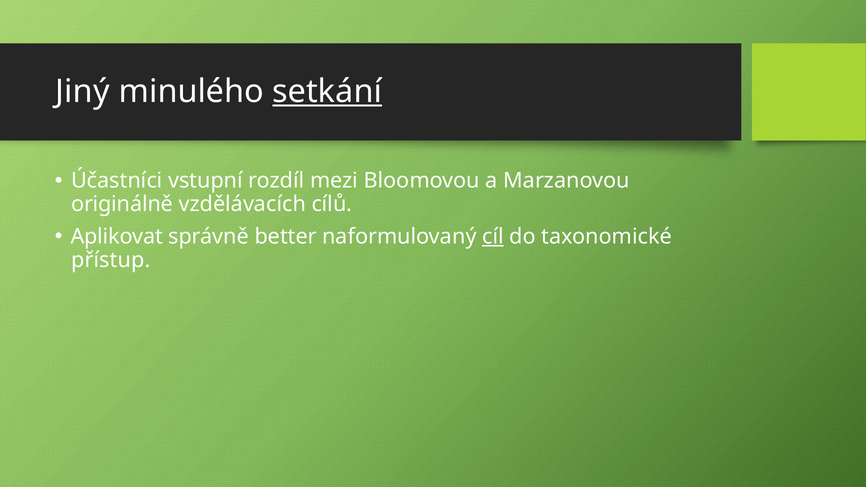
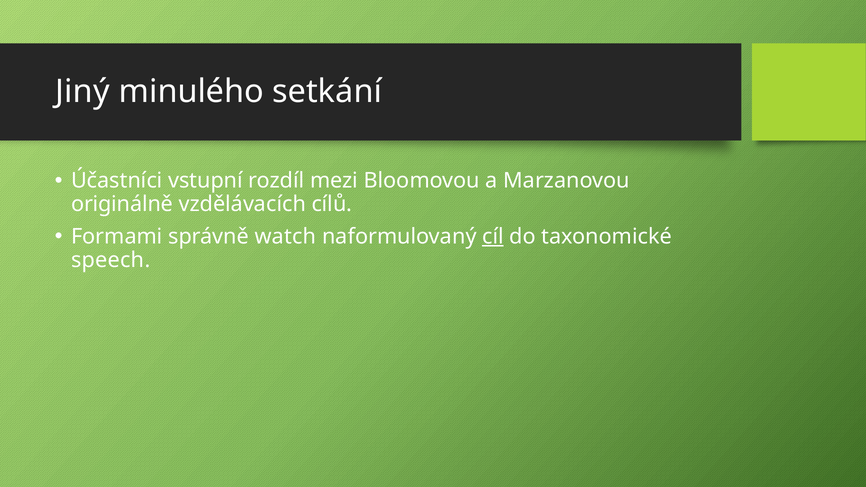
setkání underline: present -> none
Aplikovat: Aplikovat -> Formami
better: better -> watch
přístup: přístup -> speech
